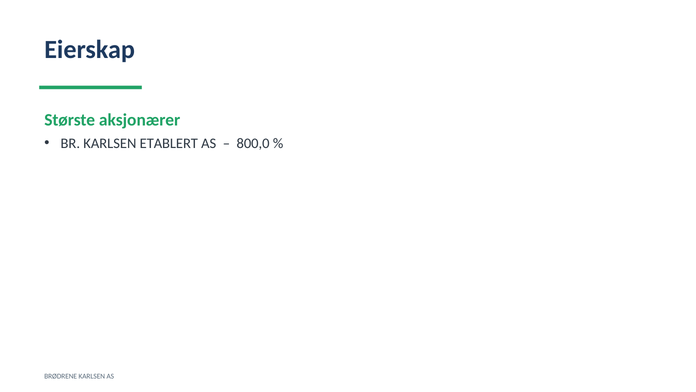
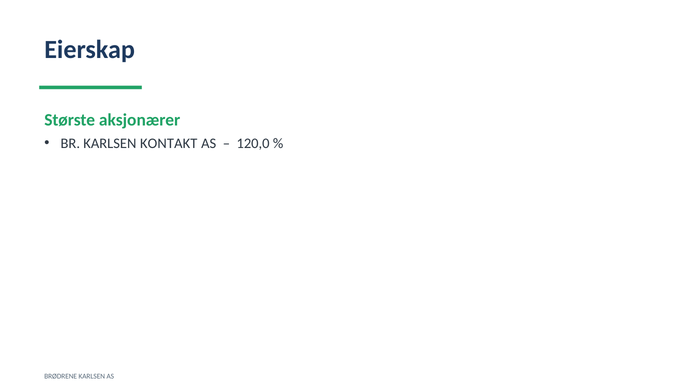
ETABLERT: ETABLERT -> KONTAKT
800,0: 800,0 -> 120,0
